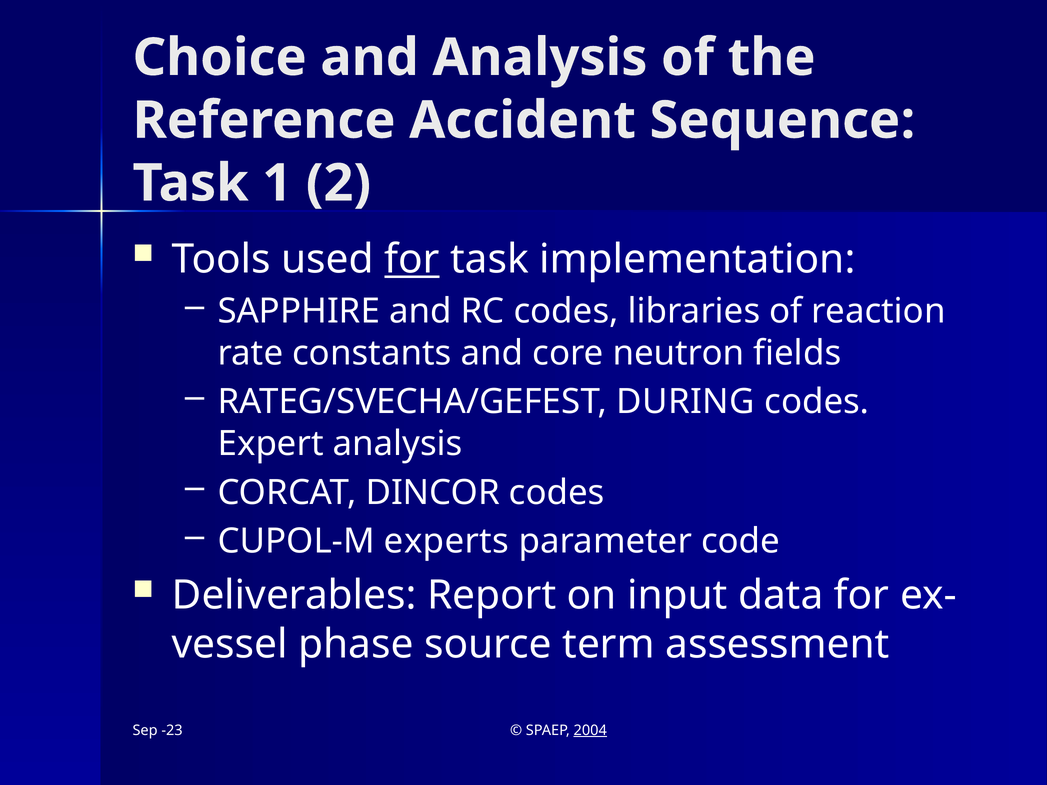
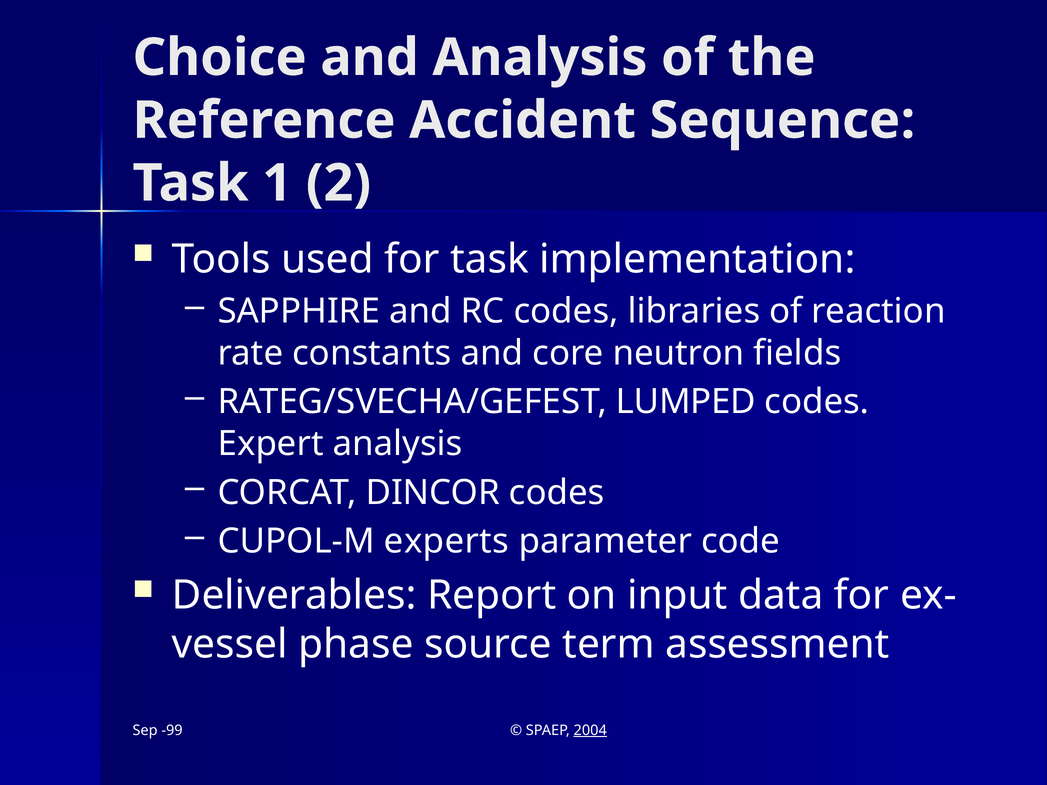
for at (412, 259) underline: present -> none
DURING: DURING -> LUMPED
-23: -23 -> -99
